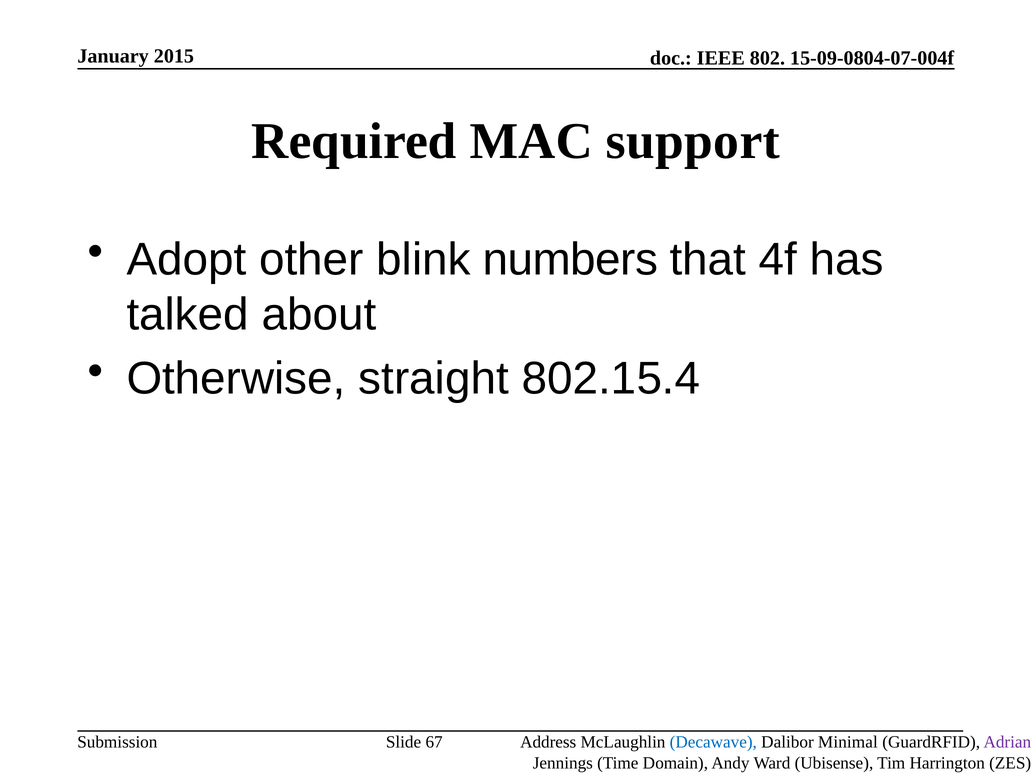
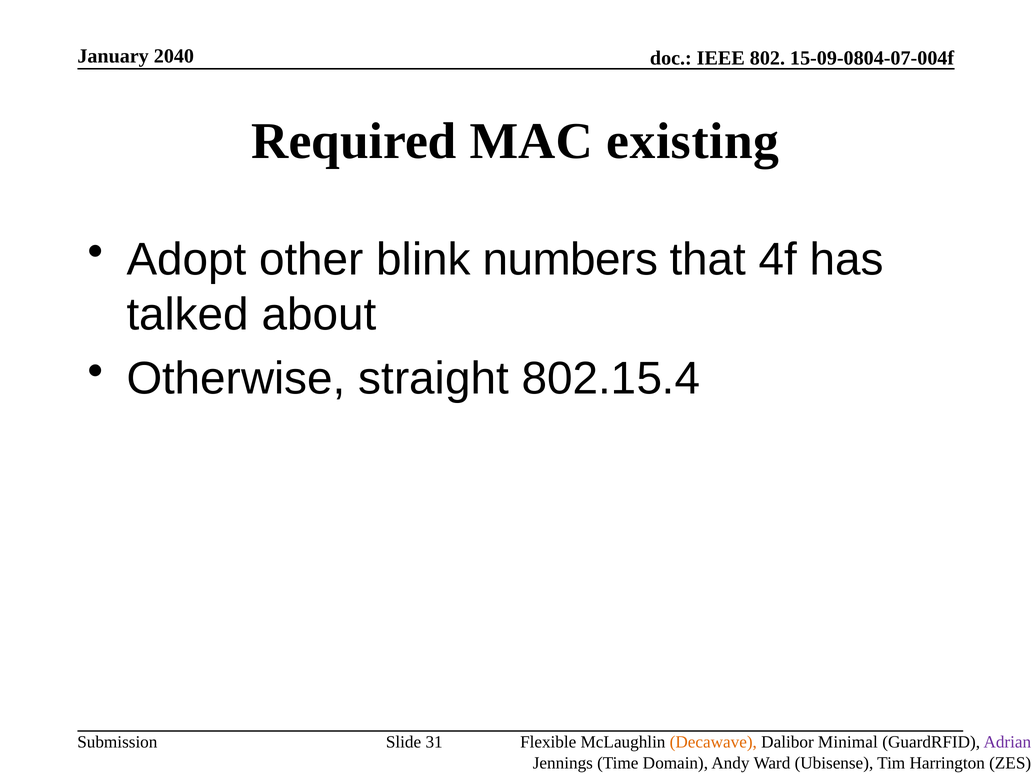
2015: 2015 -> 2040
support: support -> existing
67: 67 -> 31
Address: Address -> Flexible
Decawave colour: blue -> orange
